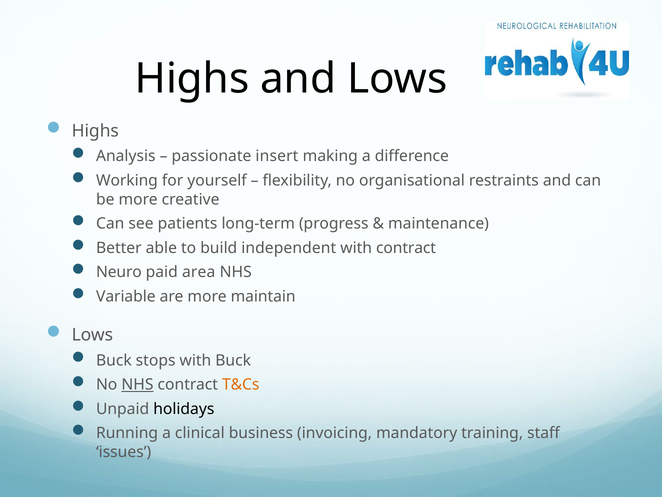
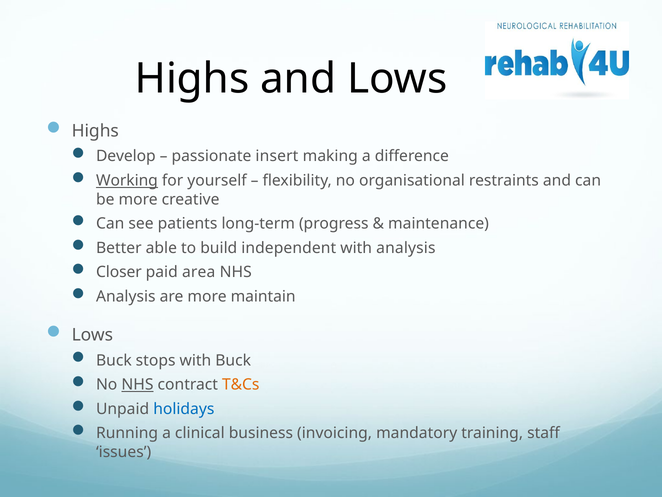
Analysis: Analysis -> Develop
Working underline: none -> present
with contract: contract -> analysis
Neuro: Neuro -> Closer
Variable at (126, 296): Variable -> Analysis
holidays colour: black -> blue
